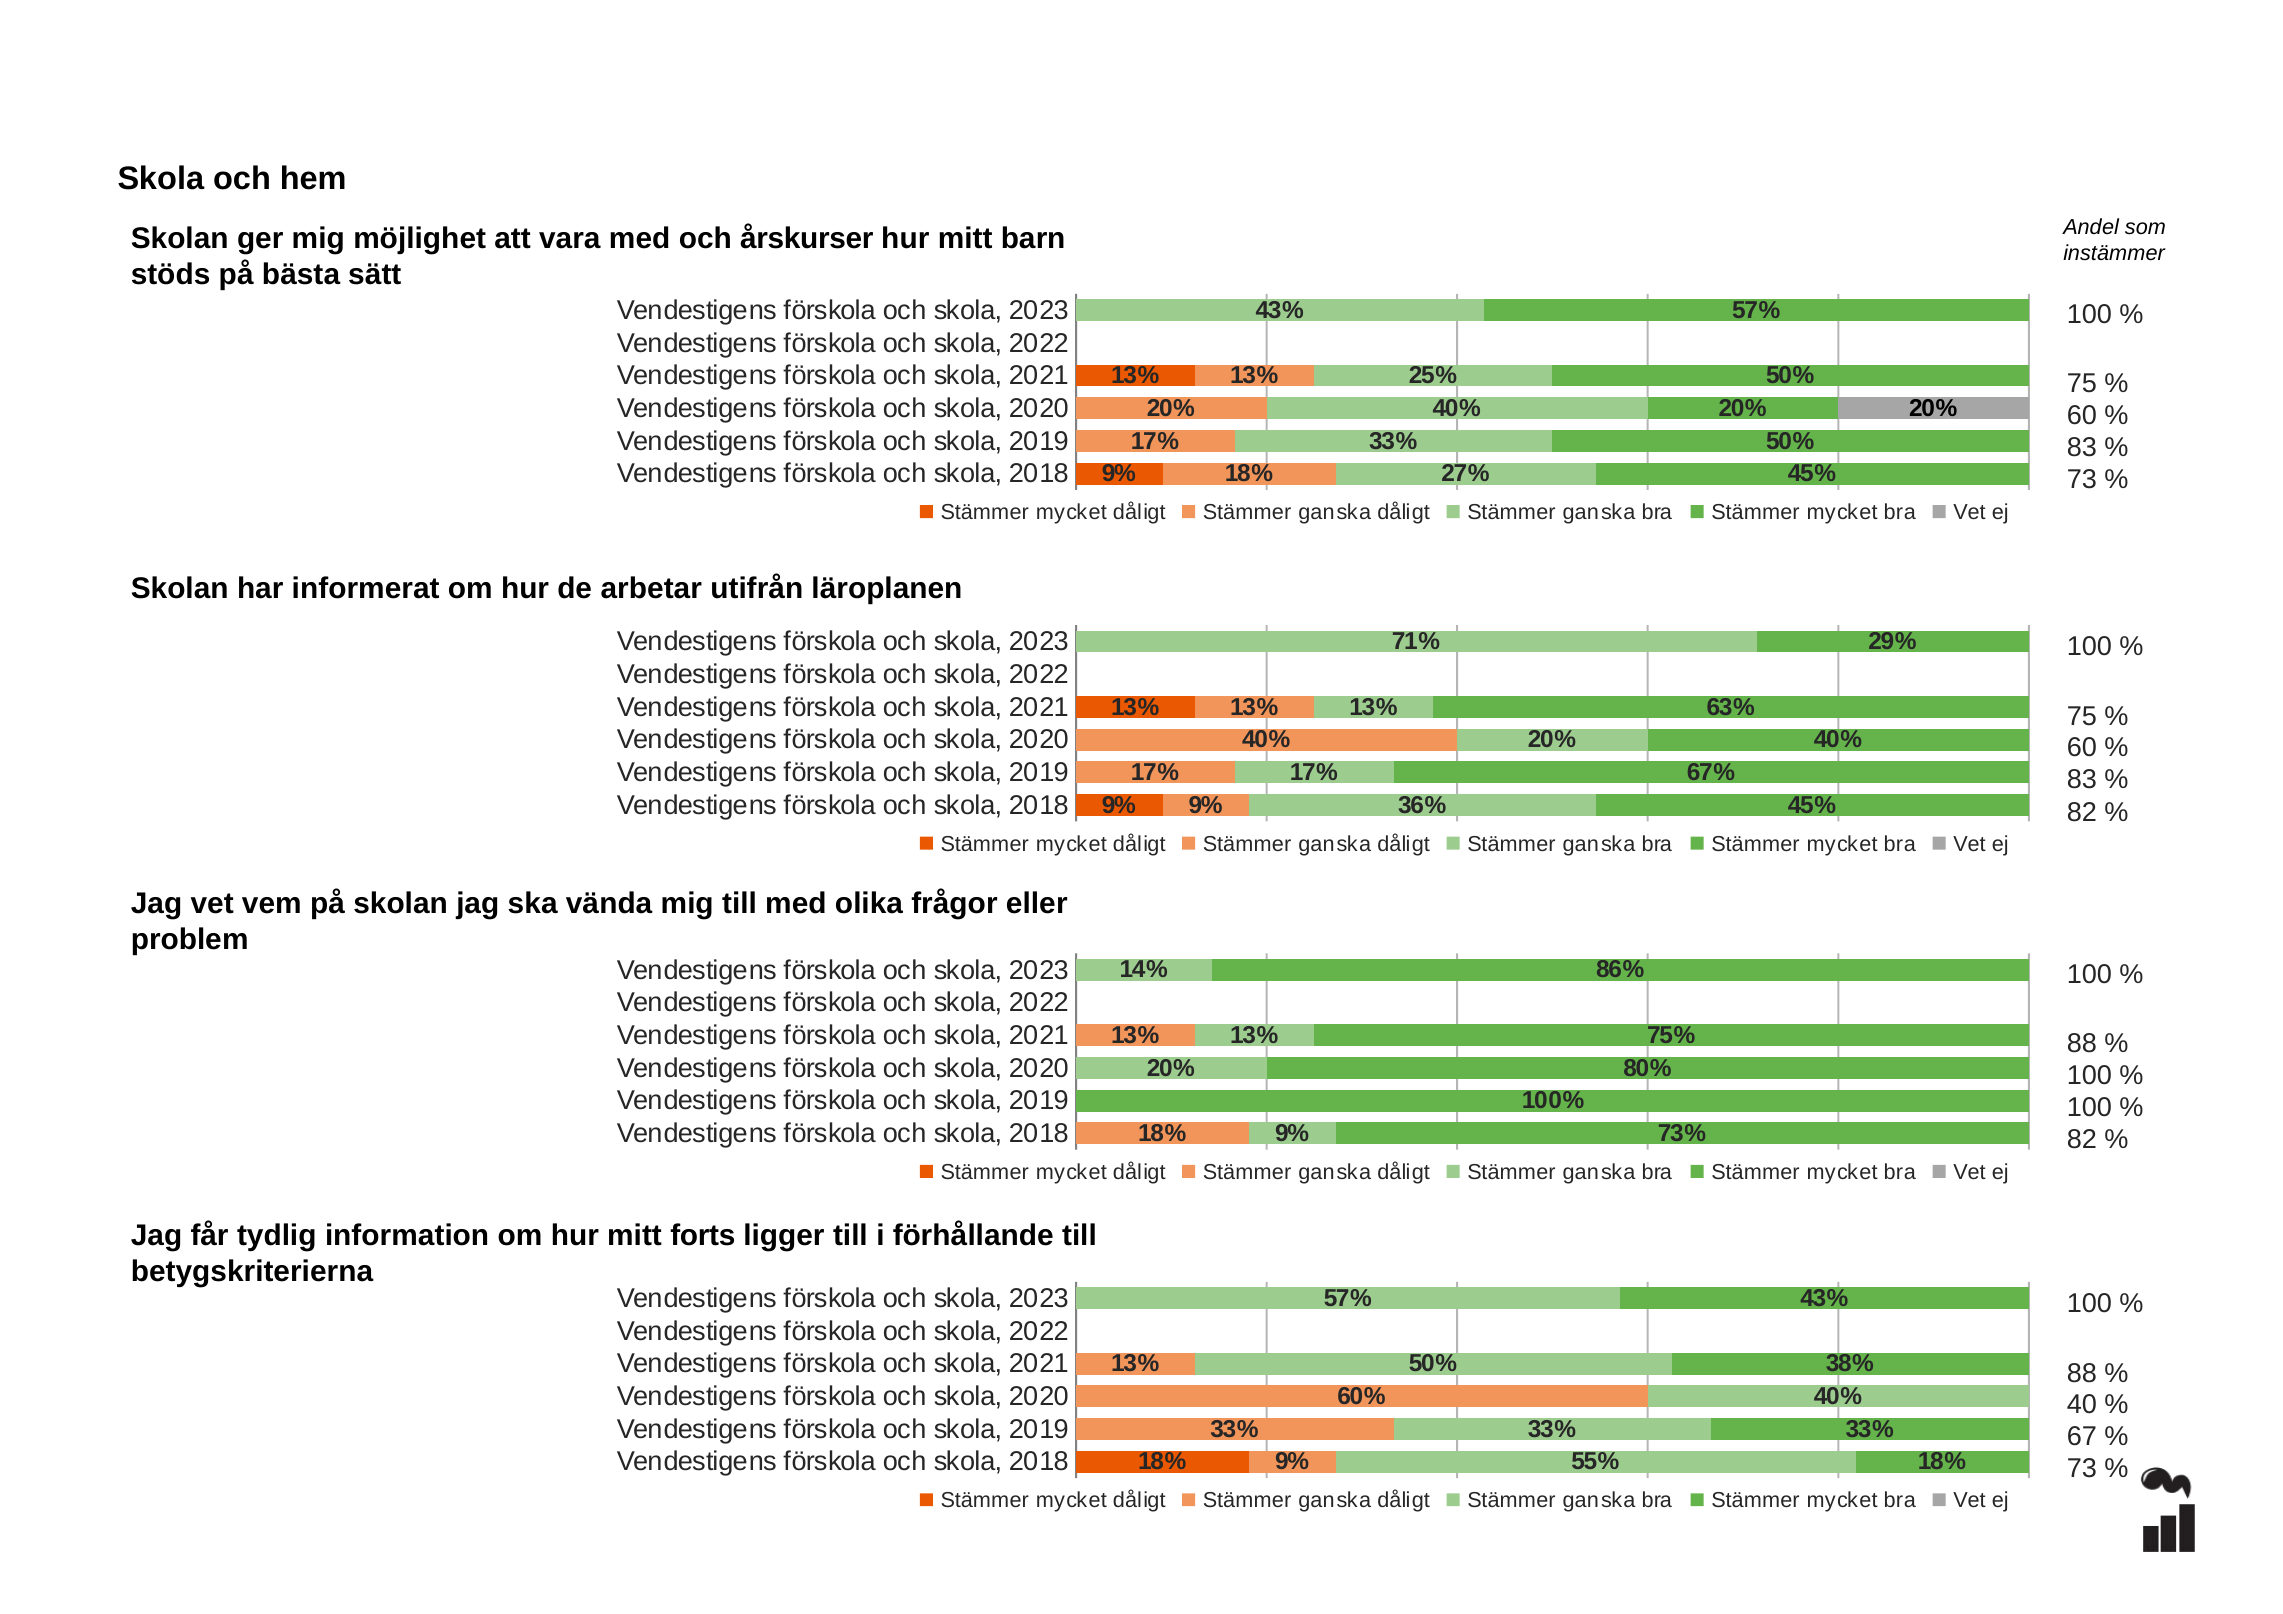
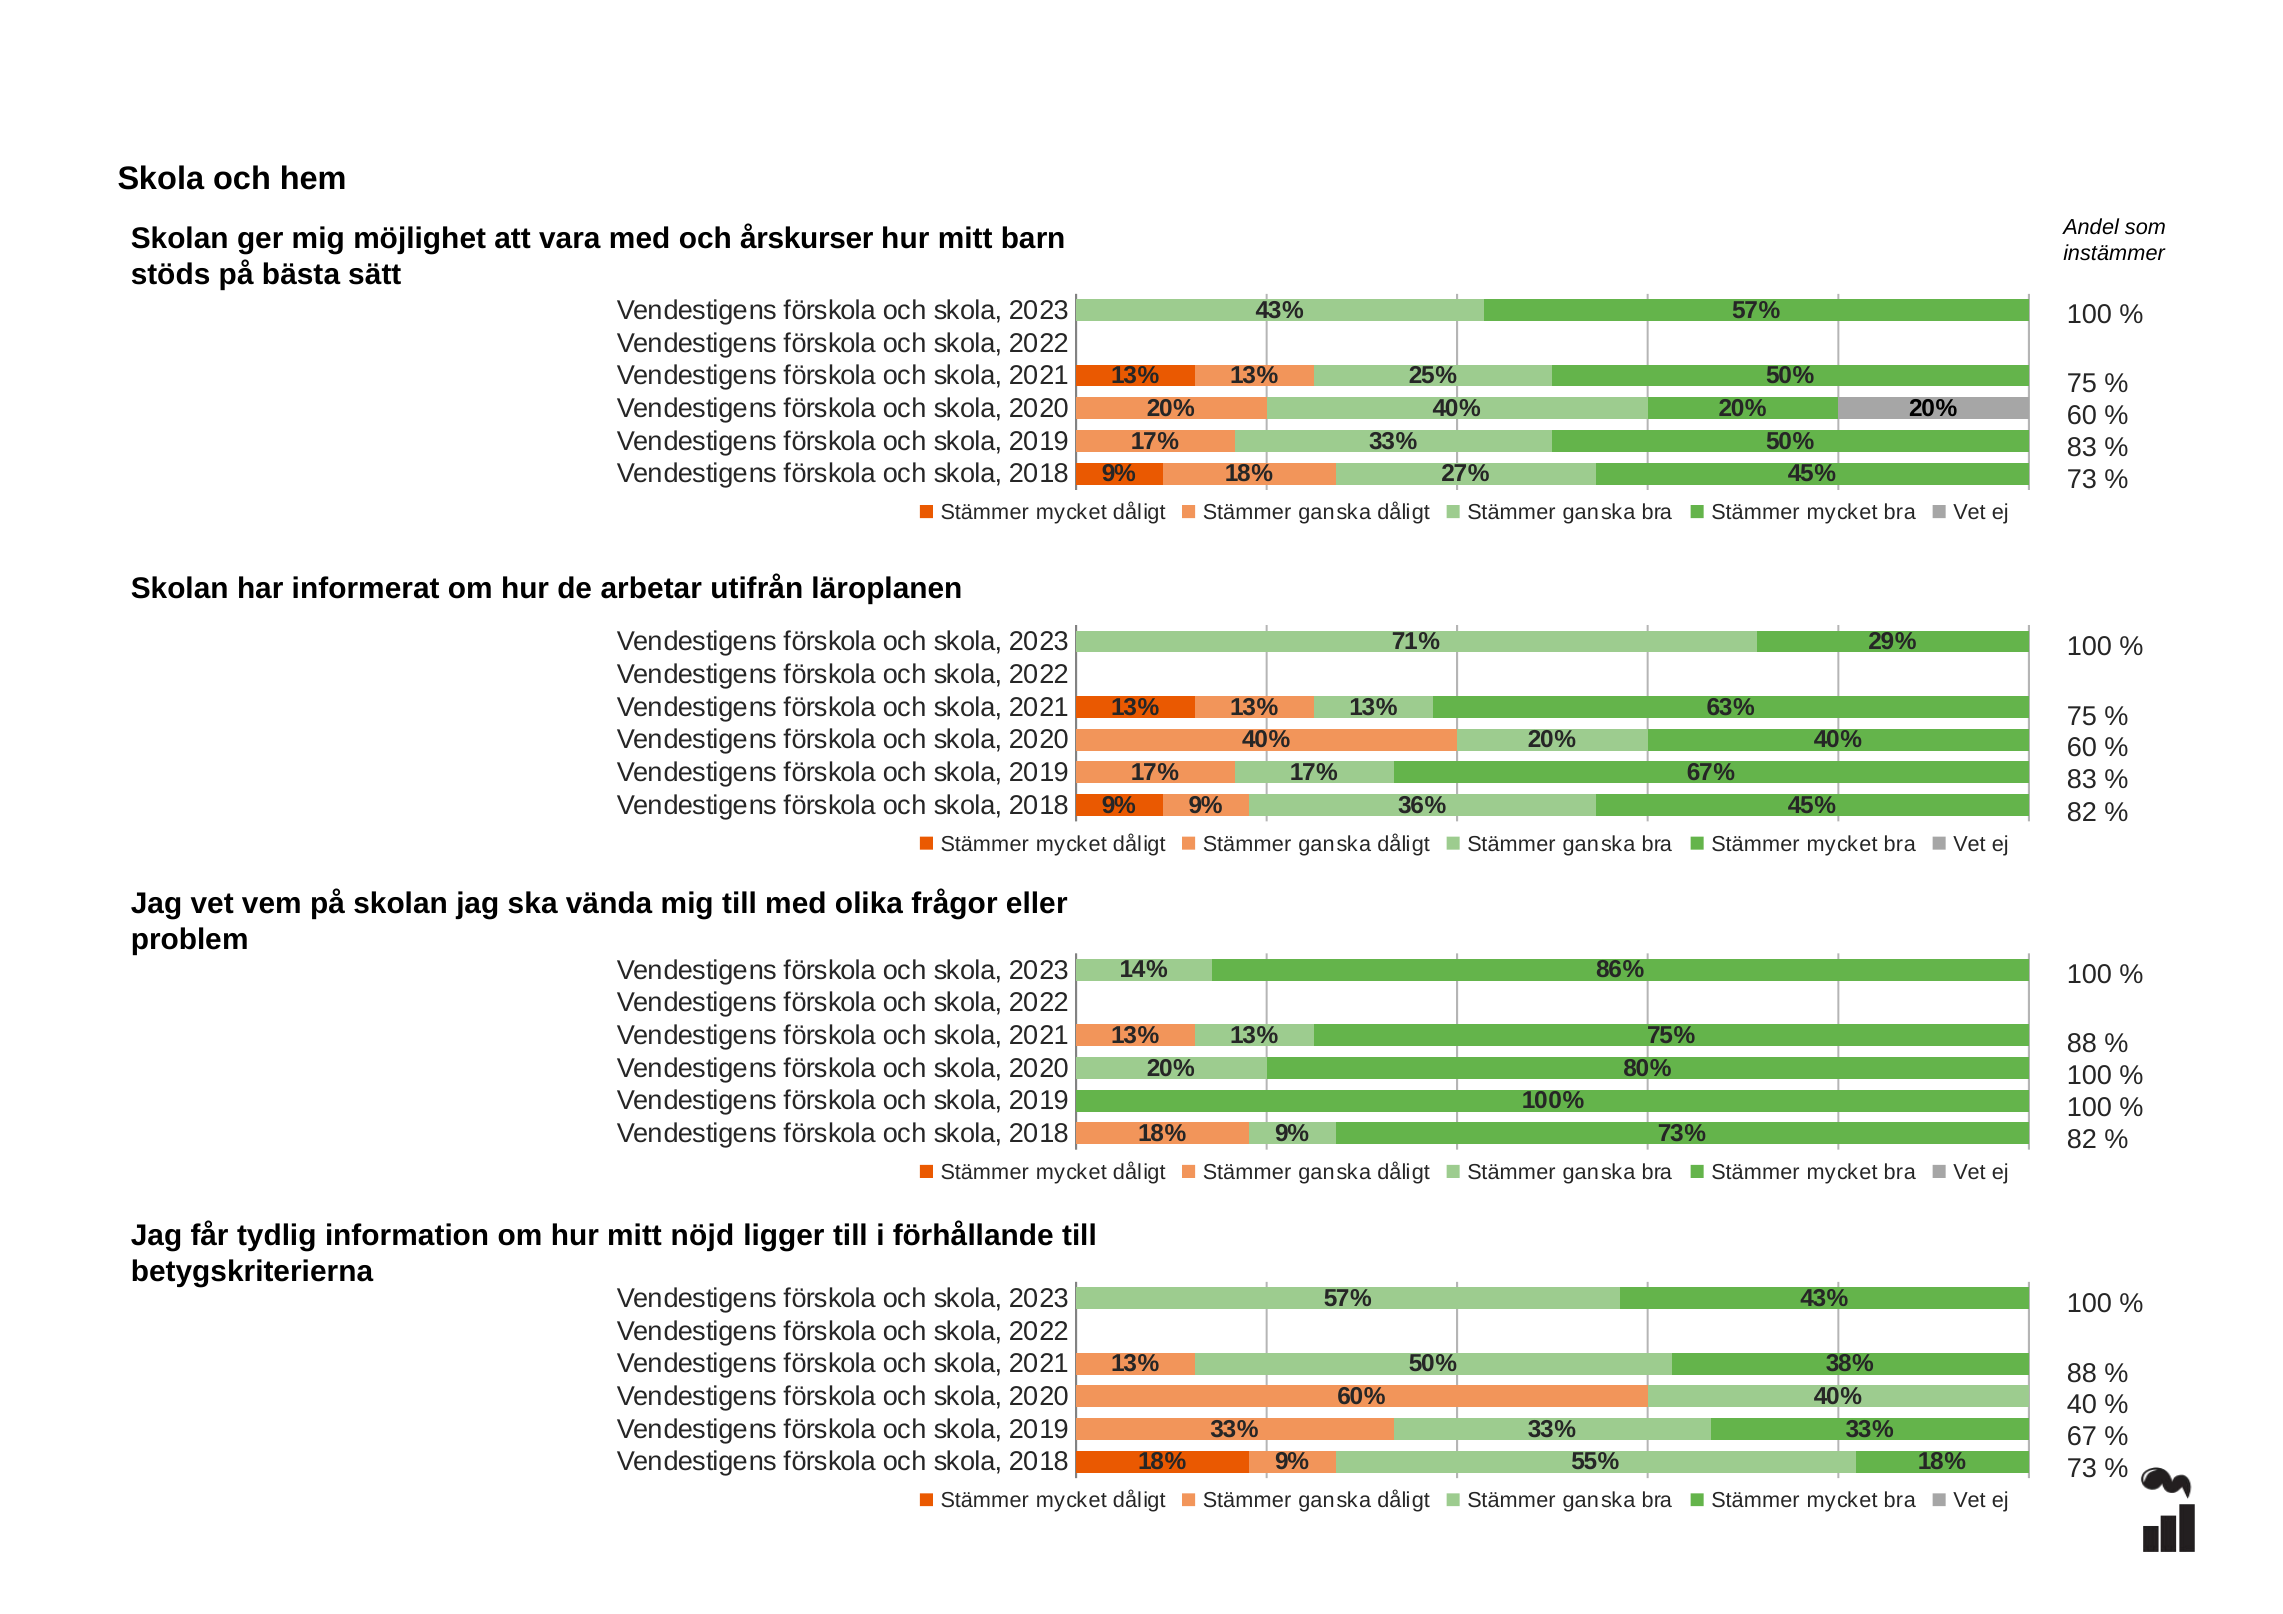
forts: forts -> nöjd
